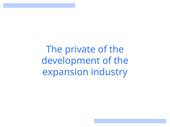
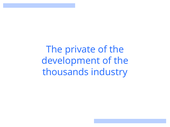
expansion: expansion -> thousands
